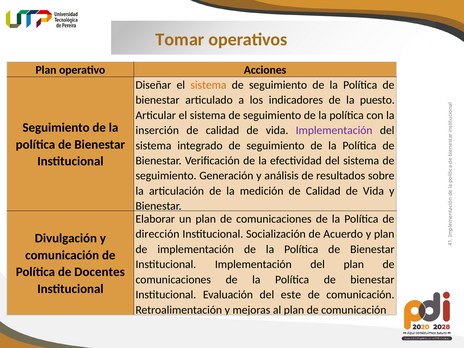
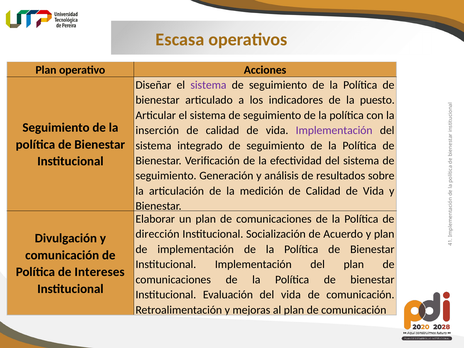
Tomar: Tomar -> Escasa
sistema at (208, 85) colour: orange -> purple
Docentes: Docentes -> Intereses
del este: este -> vida
